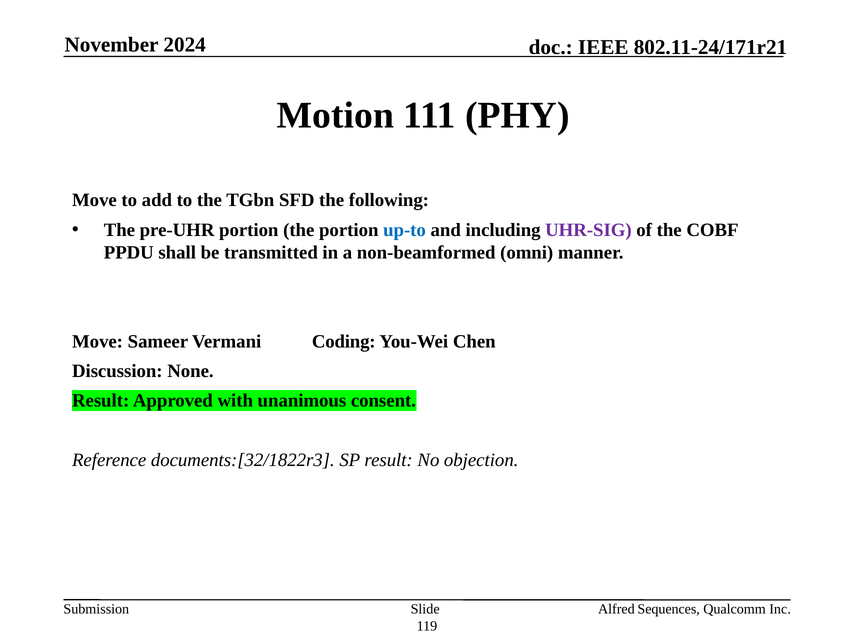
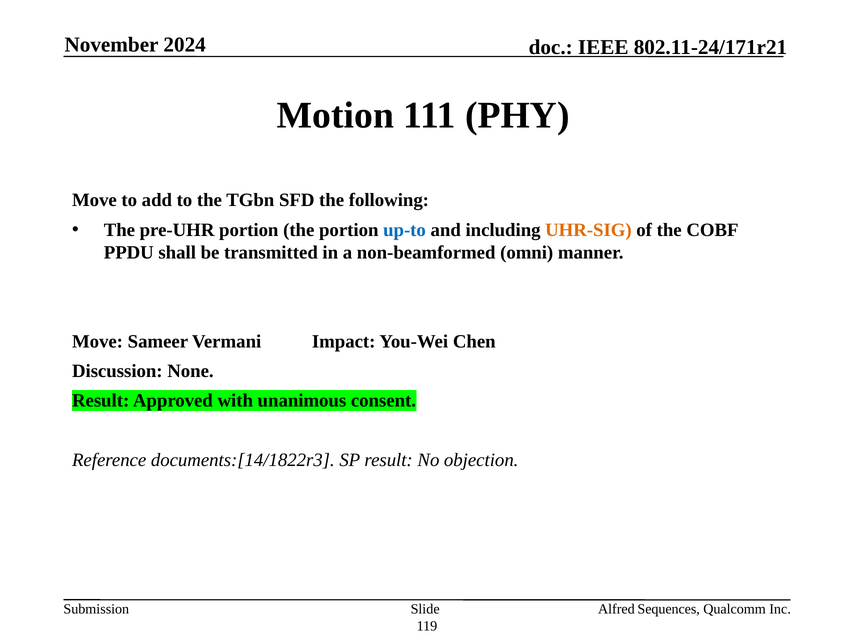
UHR-SIG colour: purple -> orange
Coding: Coding -> Impact
documents:[32/1822r3: documents:[32/1822r3 -> documents:[14/1822r3
